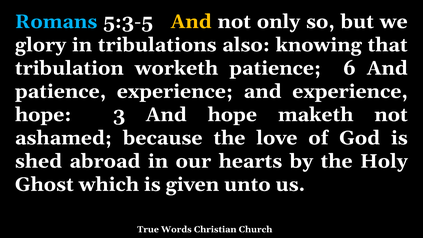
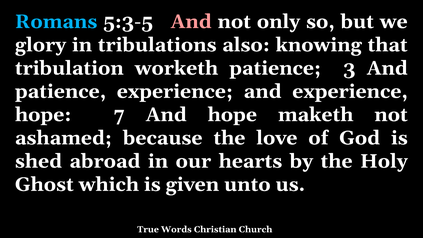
And at (191, 22) colour: yellow -> pink
6: 6 -> 3
3: 3 -> 7
